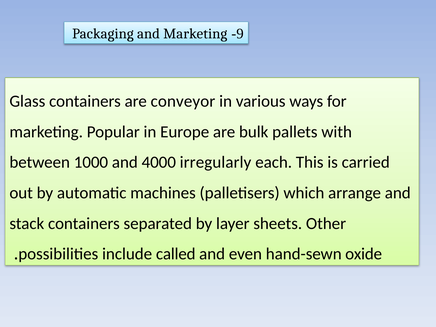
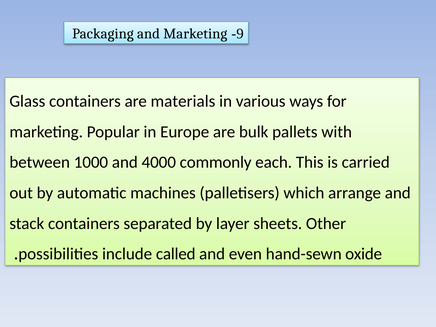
conveyor: conveyor -> materials
irregularly: irregularly -> commonly
